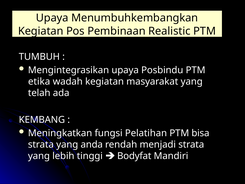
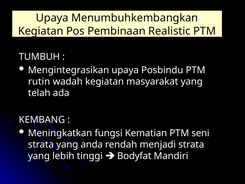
etika: etika -> rutin
Pelatihan: Pelatihan -> Kematian
bisa: bisa -> seni
